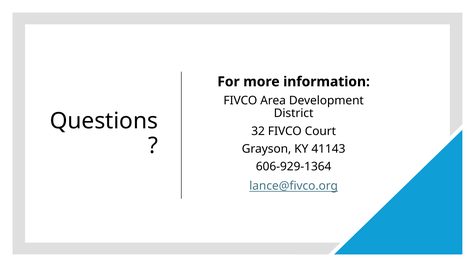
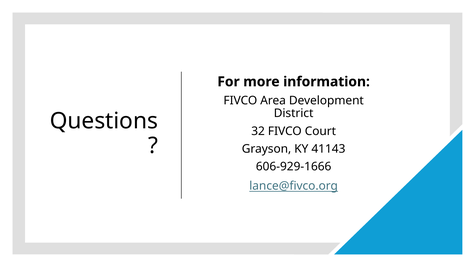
606-929-1364: 606-929-1364 -> 606-929-1666
